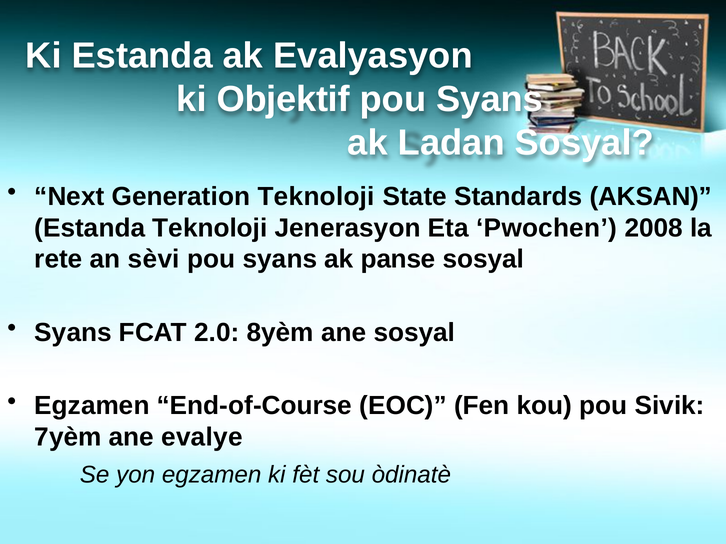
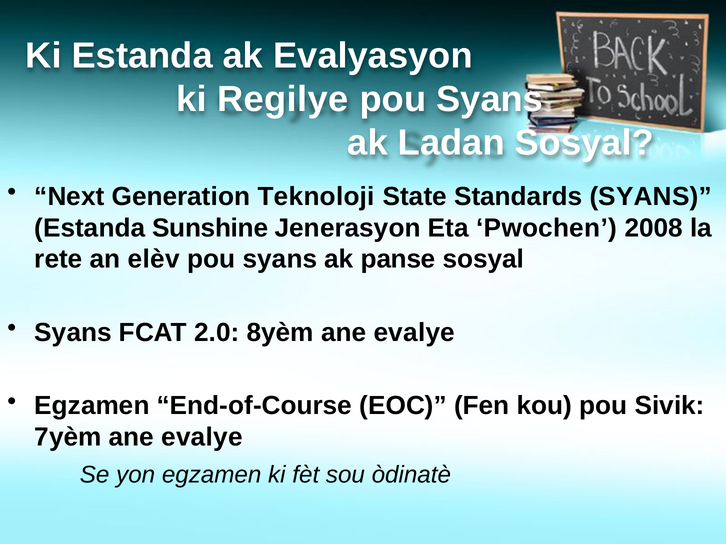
Objektif: Objektif -> Regilye
Standards AKSAN: AKSAN -> SYANS
Estanda Teknoloji: Teknoloji -> Sunshine
sèvi: sèvi -> elèv
8yèm ane sosyal: sosyal -> evalye
